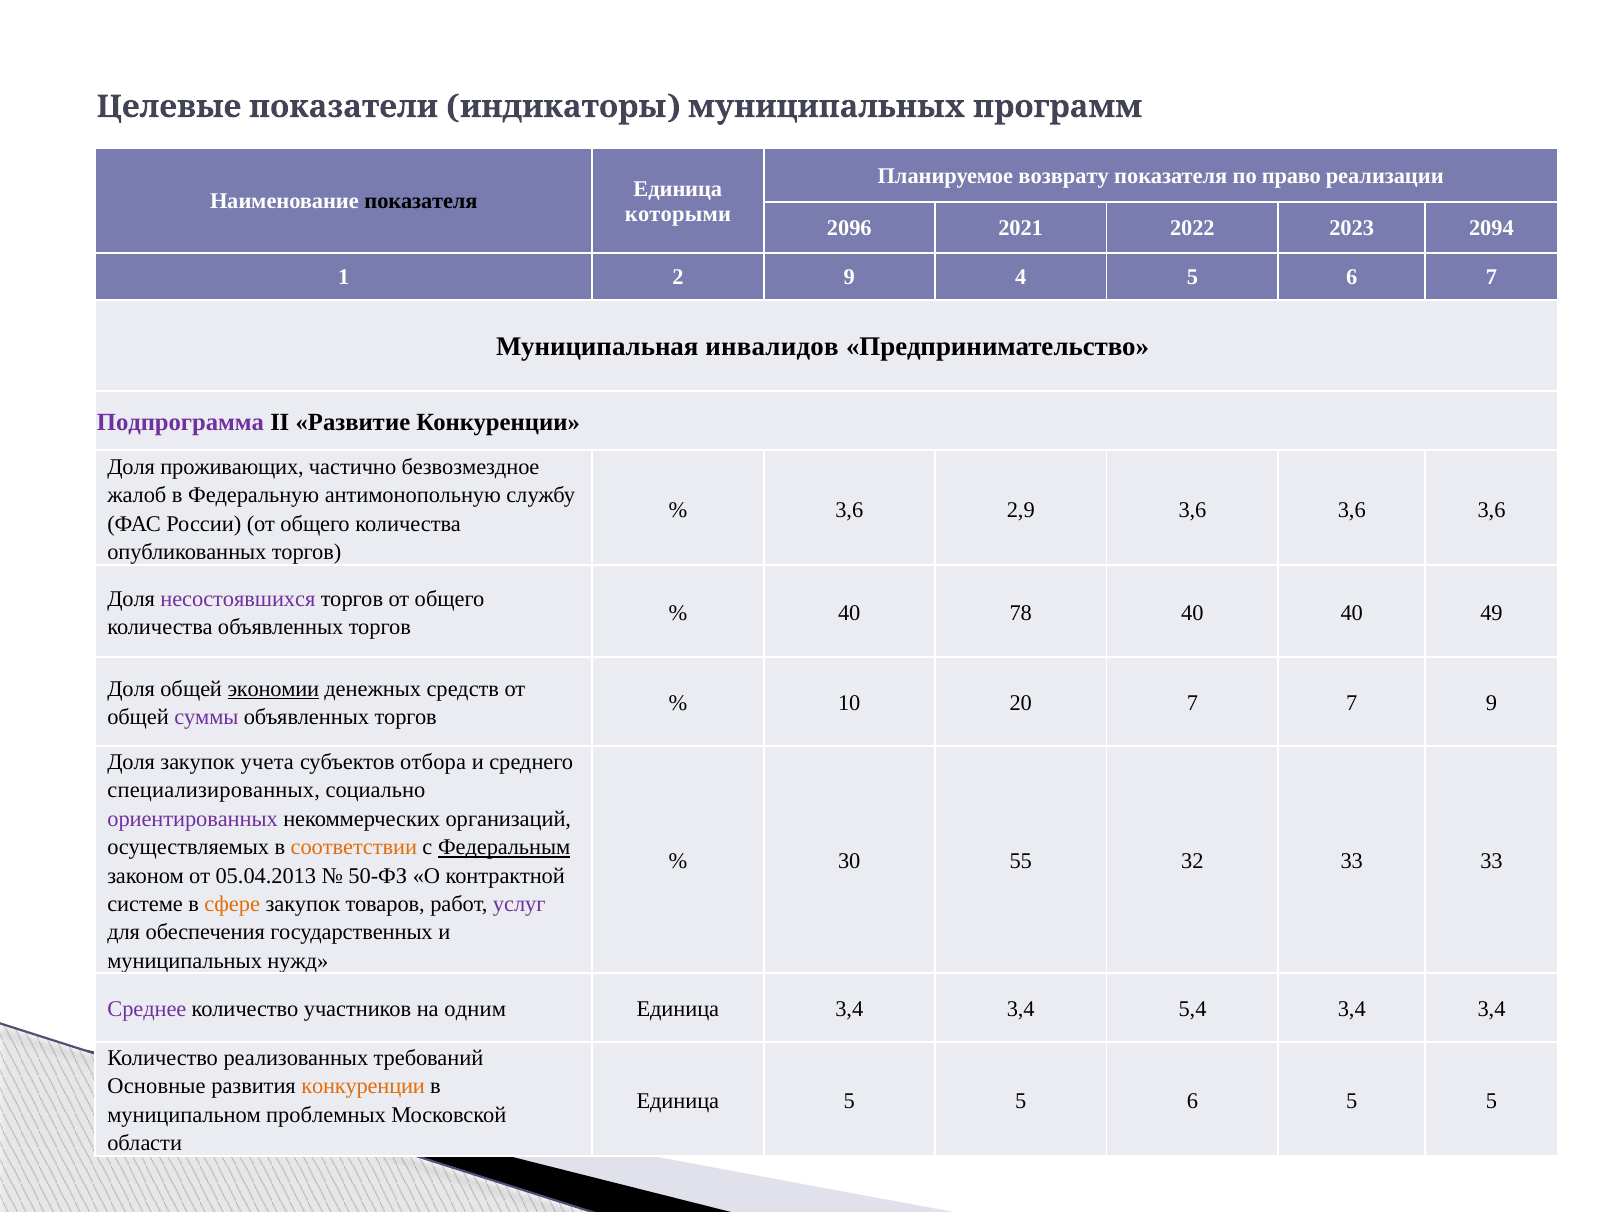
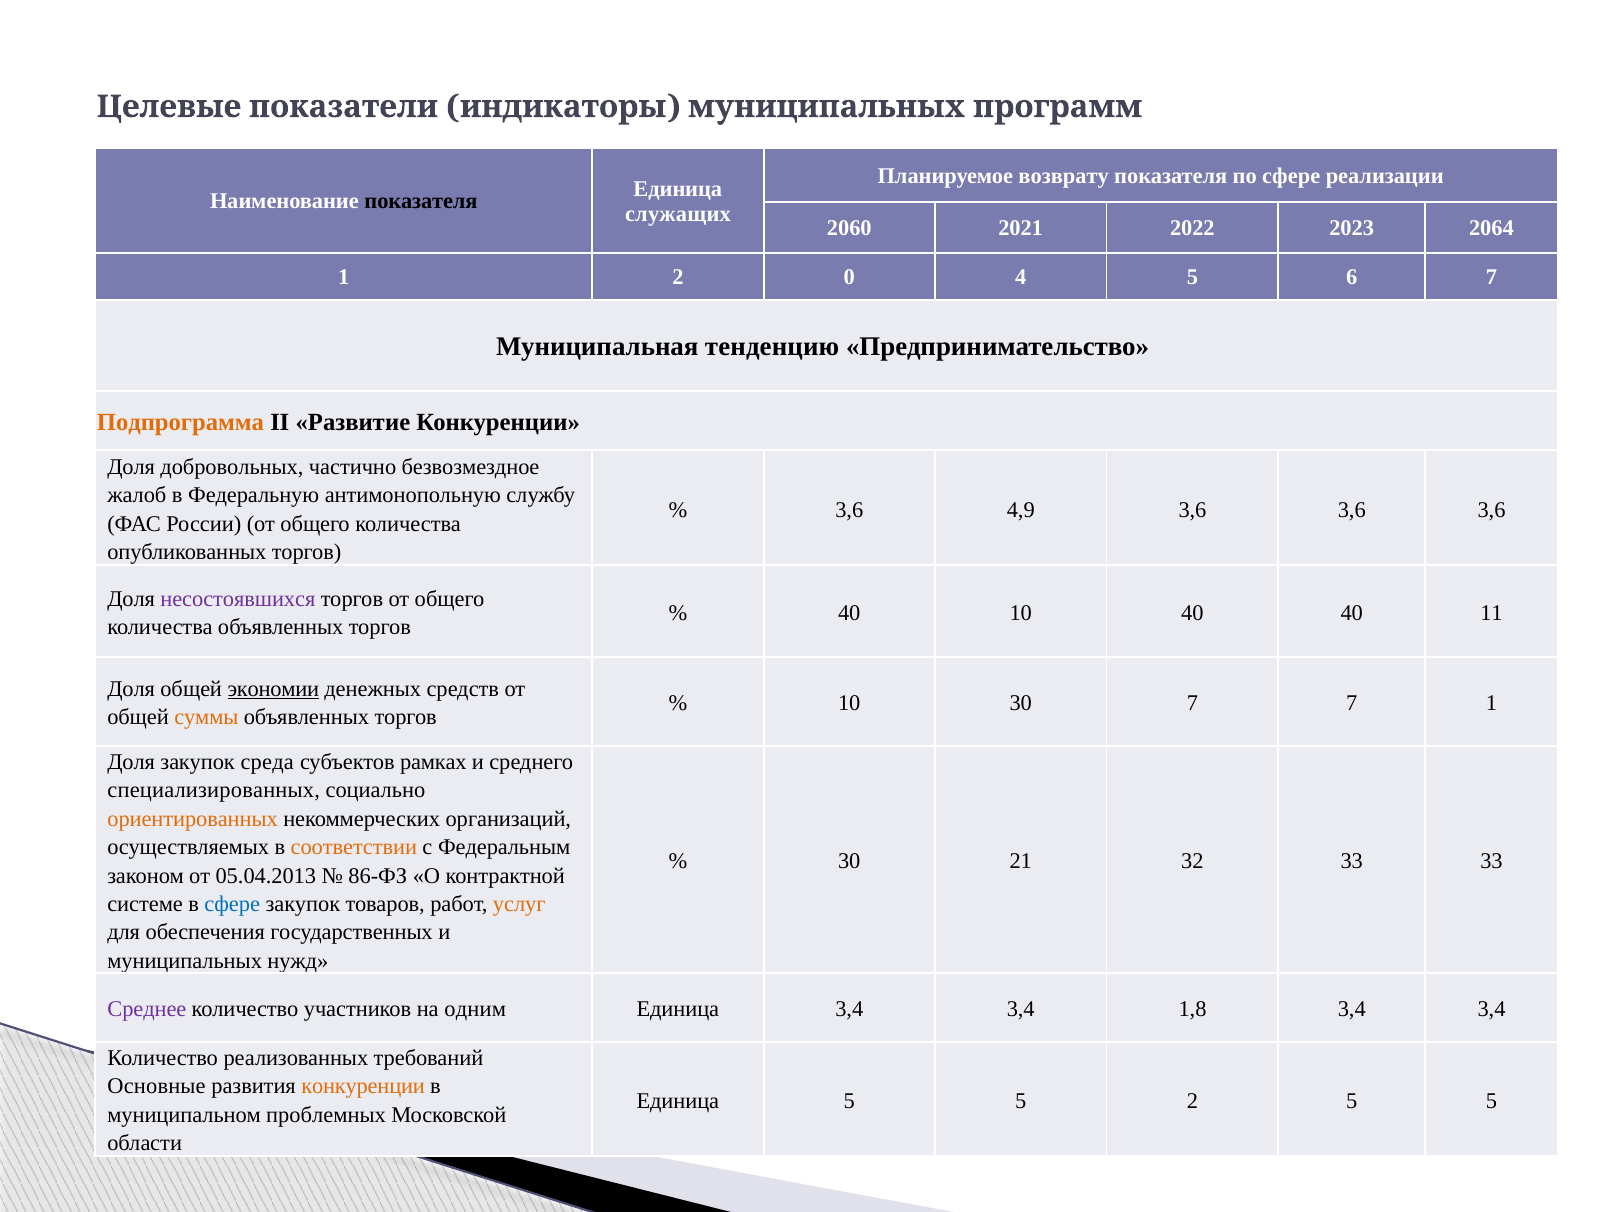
по право: право -> сфере
которыми: которыми -> служащих
2096: 2096 -> 2060
2094: 2094 -> 2064
2 9: 9 -> 0
инвалидов: инвалидов -> тенденцию
Подпрограмма colour: purple -> orange
проживающих: проживающих -> добровольных
2,9: 2,9 -> 4,9
40 78: 78 -> 10
49: 49 -> 11
10 20: 20 -> 30
7 9: 9 -> 1
суммы colour: purple -> orange
учета: учета -> среда
отбора: отбора -> рамках
ориентированных colour: purple -> orange
Федеральным underline: present -> none
55: 55 -> 21
50-ФЗ: 50-ФЗ -> 86-ФЗ
сфере at (232, 904) colour: orange -> blue
услуг colour: purple -> orange
5,4: 5,4 -> 1,8
5 5 6: 6 -> 2
